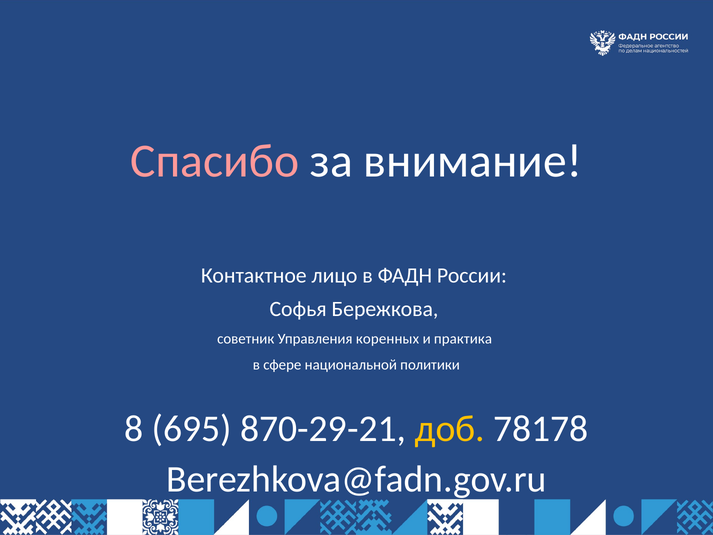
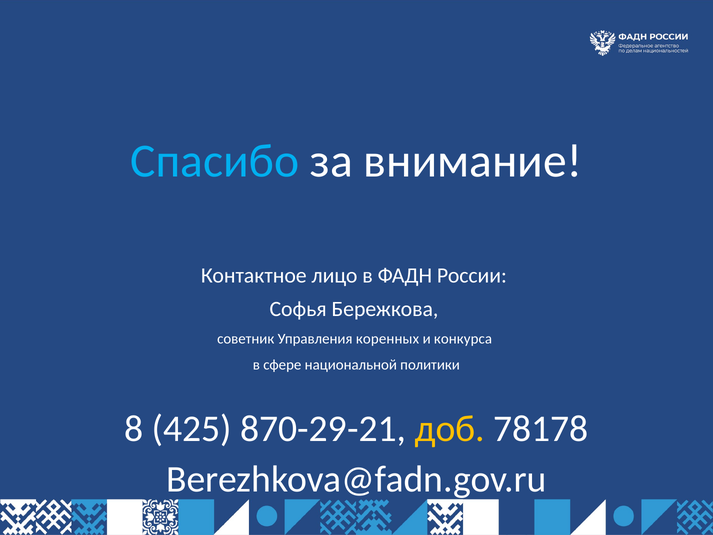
Спасибо colour: pink -> light blue
практика: практика -> конкурса
695: 695 -> 425
